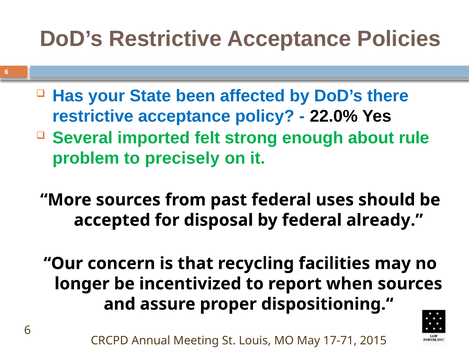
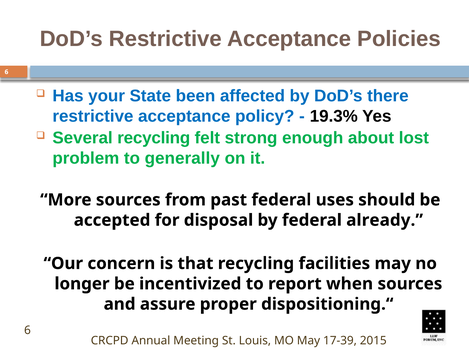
22.0%: 22.0% -> 19.3%
Several imported: imported -> recycling
rule: rule -> lost
precisely: precisely -> generally
17-71: 17-71 -> 17-39
